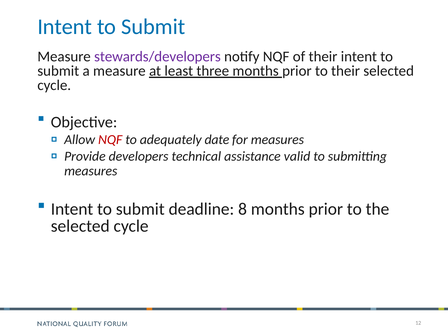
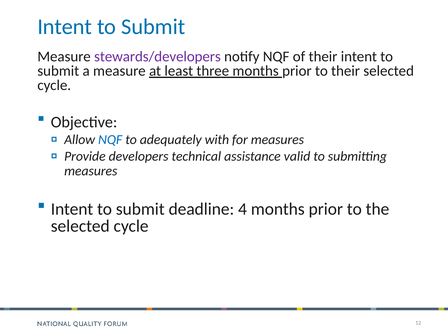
NQF at (110, 140) colour: red -> blue
date: date -> with
8: 8 -> 4
